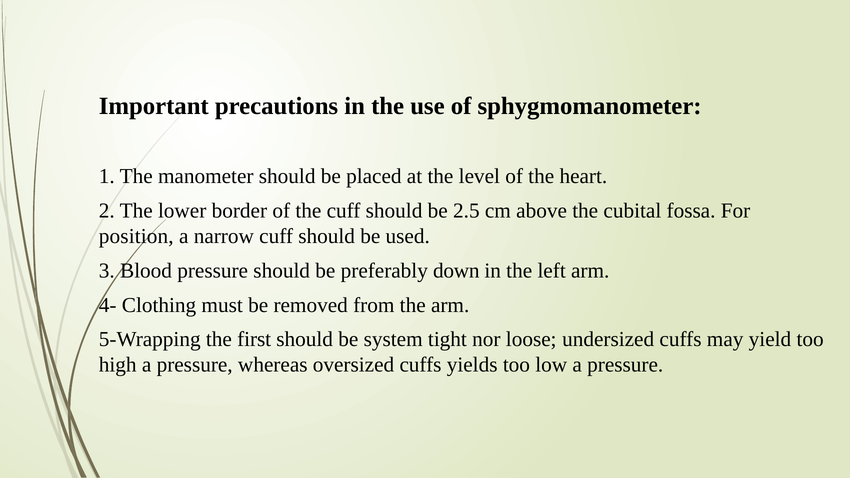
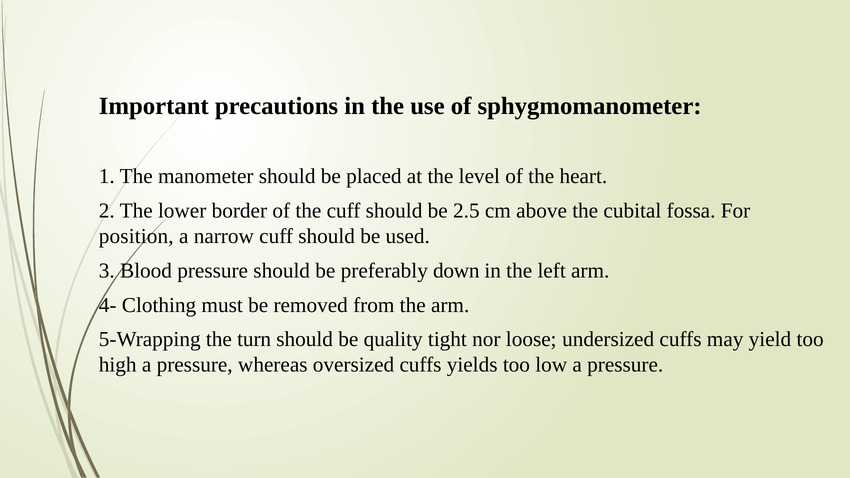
first: first -> turn
system: system -> quality
